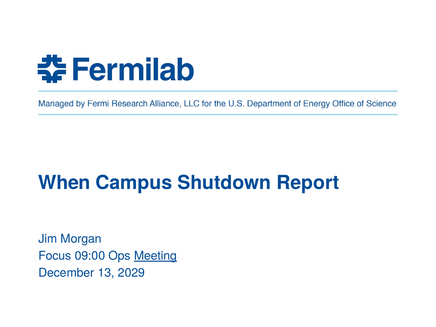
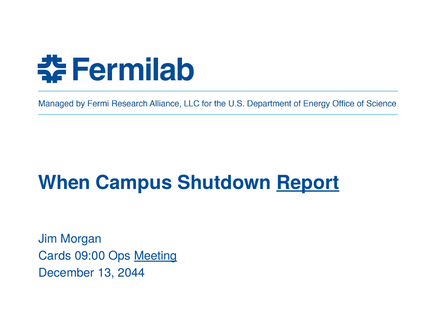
Report underline: none -> present
Focus: Focus -> Cards
2029: 2029 -> 2044
